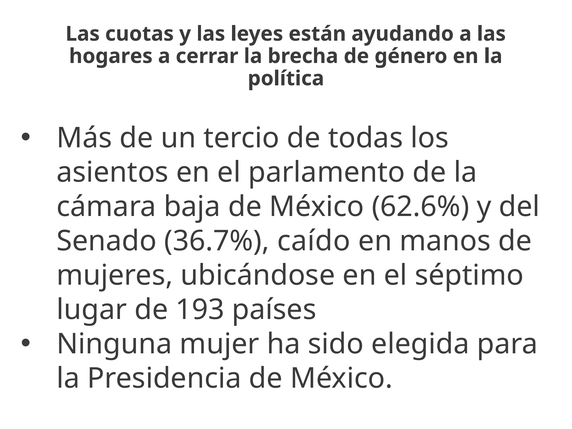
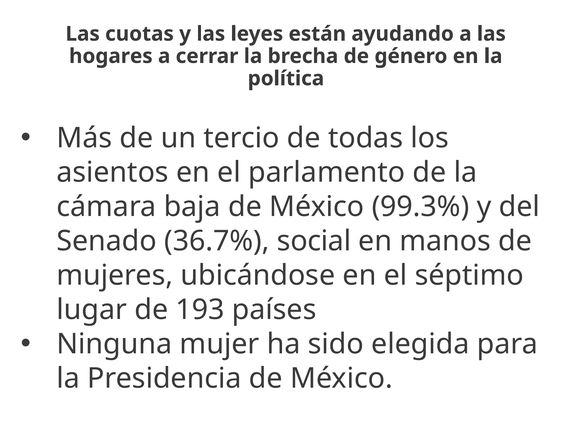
62.6%: 62.6% -> 99.3%
caído: caído -> social
